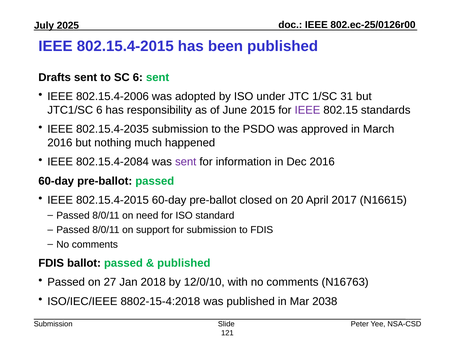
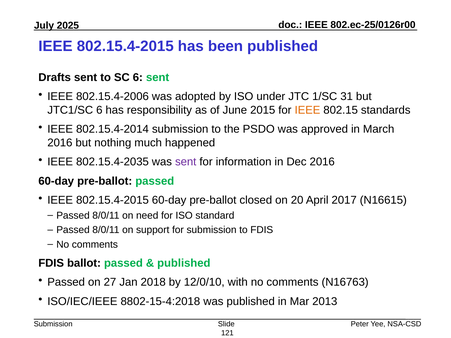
IEEE at (307, 110) colour: purple -> orange
802.15.4-2035: 802.15.4-2035 -> 802.15.4-2014
802.15.4-2084: 802.15.4-2084 -> 802.15.4-2035
2038: 2038 -> 2013
